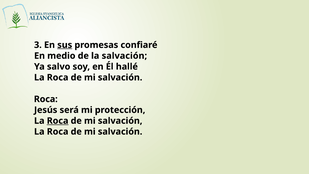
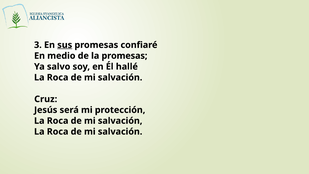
la salvación: salvación -> promesas
Roca at (46, 99): Roca -> Cruz
Roca at (58, 121) underline: present -> none
